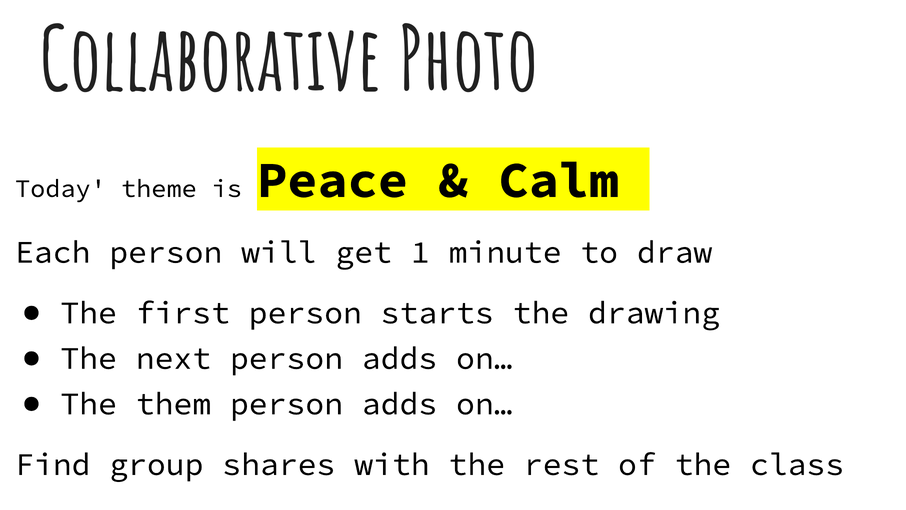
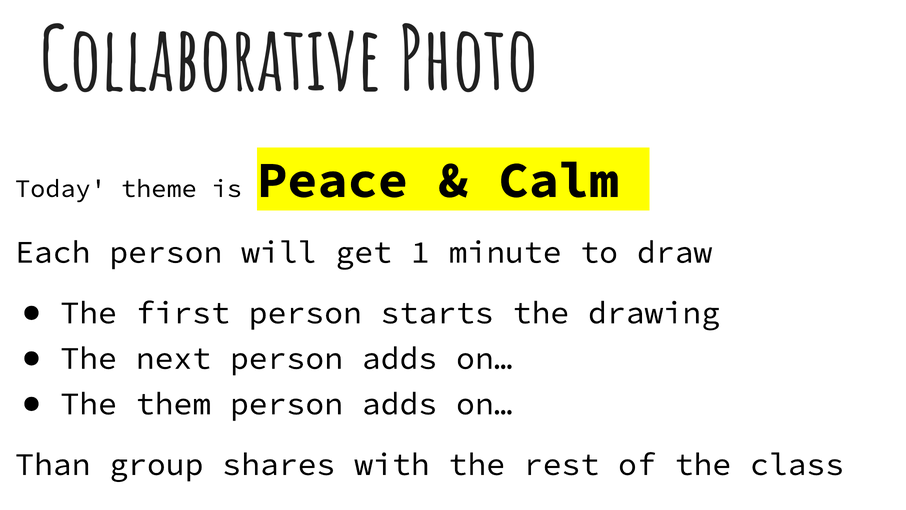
Find: Find -> Than
